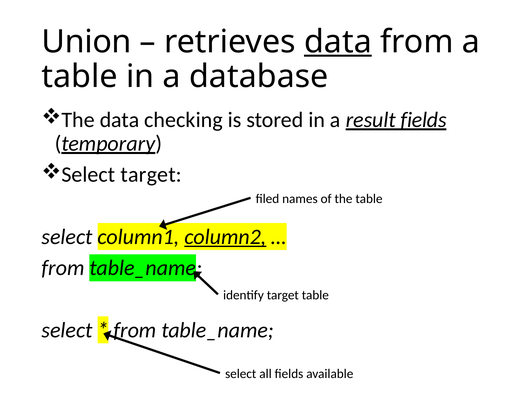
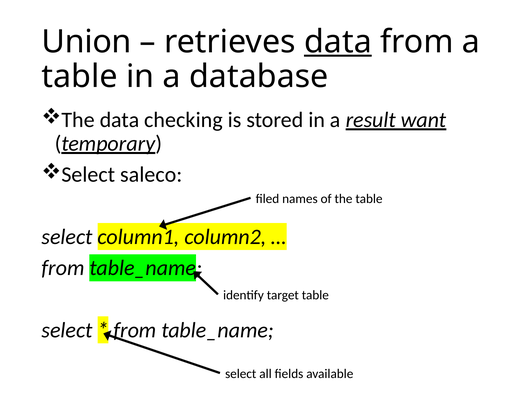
result fields: fields -> want
Select target: target -> saleco
column2 underline: present -> none
